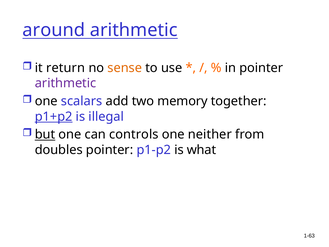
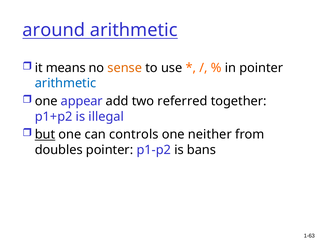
return: return -> means
arithmetic at (66, 83) colour: purple -> blue
scalars: scalars -> appear
memory: memory -> referred
p1+p2 underline: present -> none
what: what -> bans
